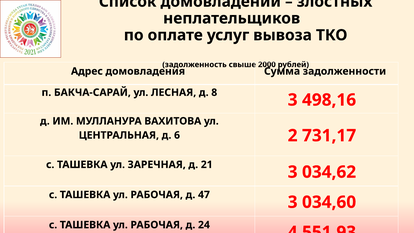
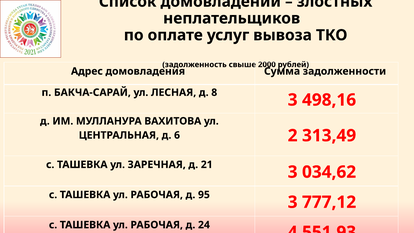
731,17: 731,17 -> 313,49
47: 47 -> 95
034,60: 034,60 -> 777,12
